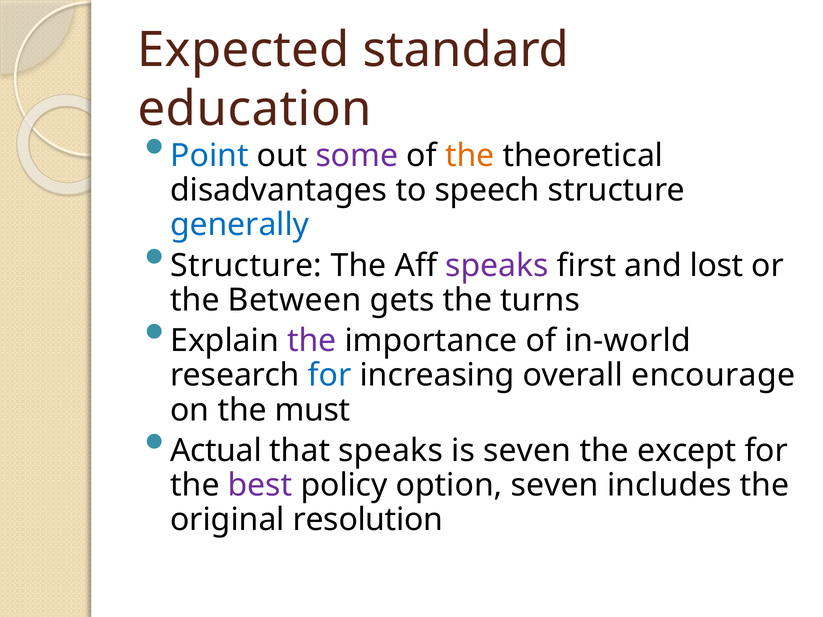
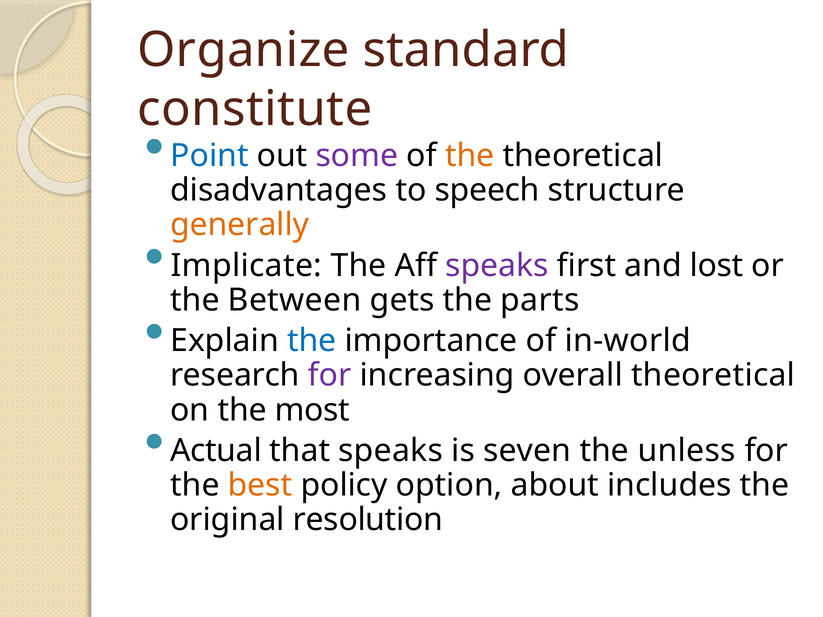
Expected: Expected -> Organize
education: education -> constitute
generally colour: blue -> orange
Structure at (246, 266): Structure -> Implicate
turns: turns -> parts
the at (312, 341) colour: purple -> blue
for at (330, 376) colour: blue -> purple
overall encourage: encourage -> theoretical
must: must -> most
except: except -> unless
best colour: purple -> orange
option seven: seven -> about
